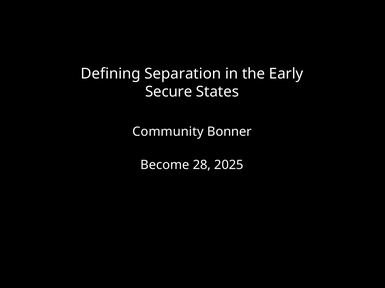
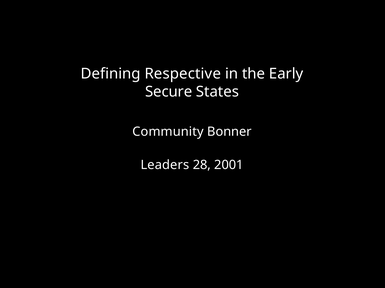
Separation: Separation -> Respective
Become: Become -> Leaders
2025: 2025 -> 2001
